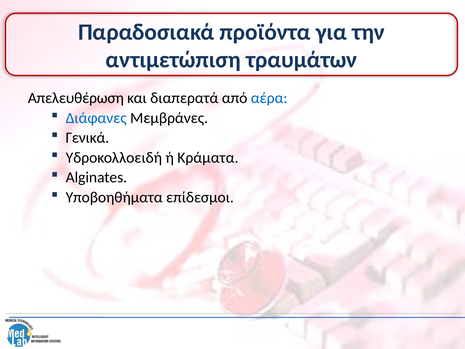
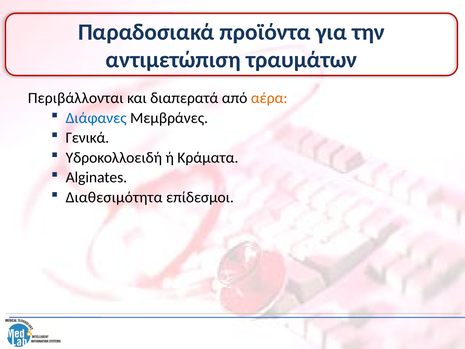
Απελευθέρωση: Απελευθέρωση -> Περιβάλλονται
αέρα colour: blue -> orange
Υποβοηθήματα: Υποβοηθήματα -> Διαθεσιμότητα
